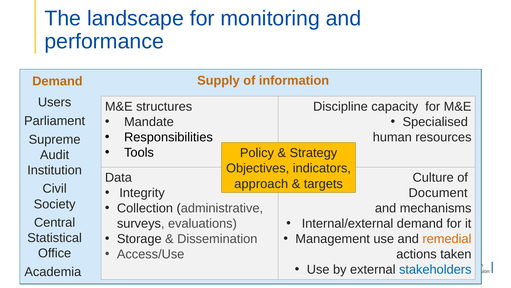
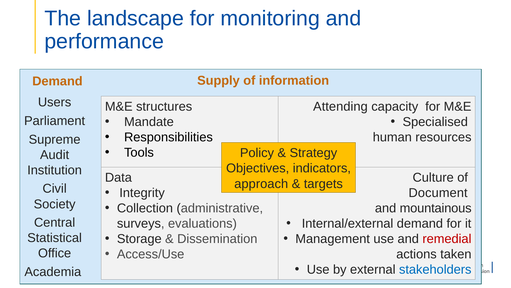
Discipline: Discipline -> Attending
mechanisms: mechanisms -> mountainous
remedial colour: orange -> red
